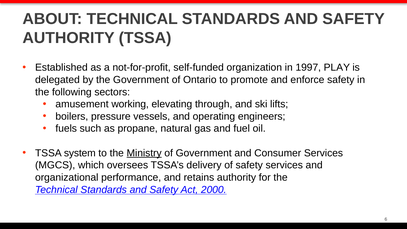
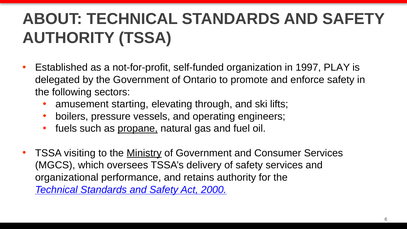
working: working -> starting
propane underline: none -> present
system: system -> visiting
